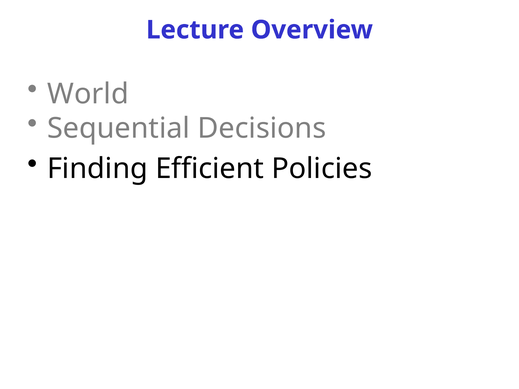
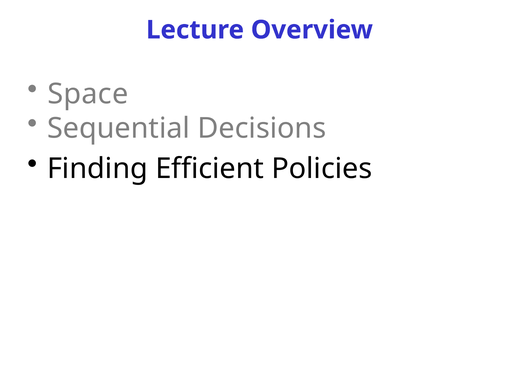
World: World -> Space
